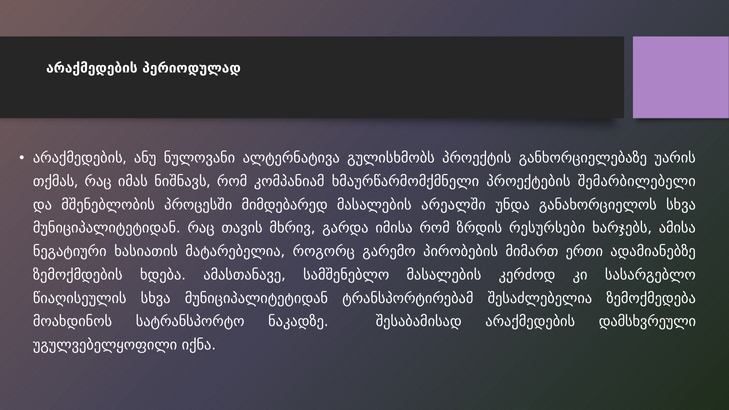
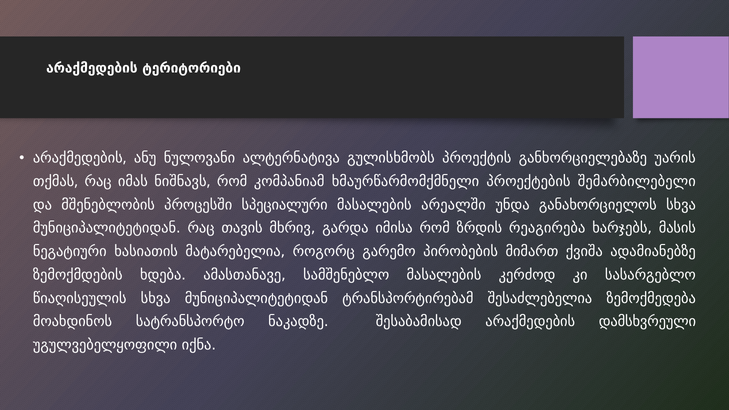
პერიოდულად: პერიოდულად -> ტერიტორიები
მიმდებარედ: მიმდებარედ -> სპეციალური
რესურსები: რესურსები -> რეაგირება
ამისა: ამისა -> მასის
ერთი: ერთი -> ქვიშა
